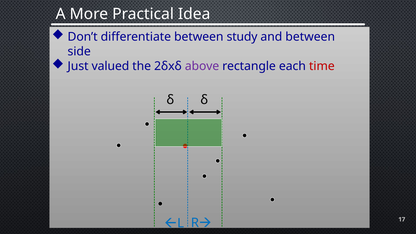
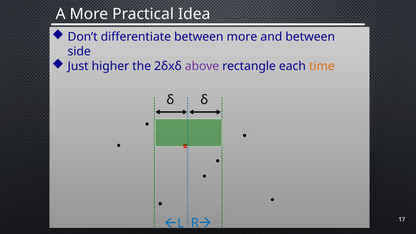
between study: study -> more
valued: valued -> higher
time colour: red -> orange
